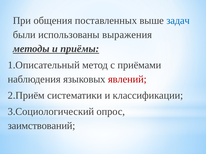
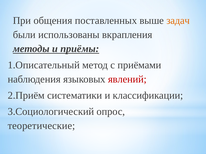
задач colour: blue -> orange
выражения: выражения -> вкрапления
заимствований: заимствований -> теоретические
